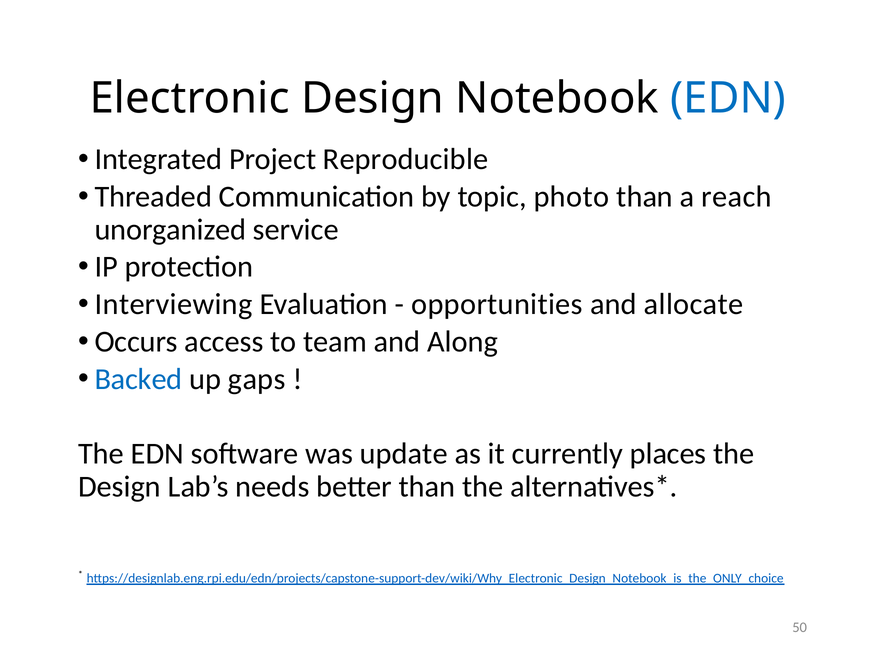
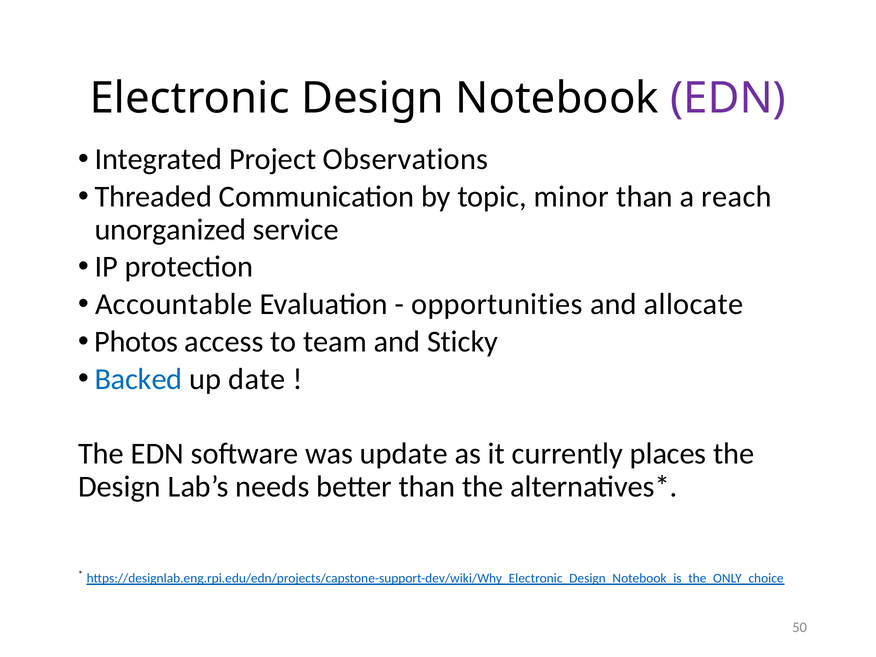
EDN at (728, 98) colour: blue -> purple
Reproducible: Reproducible -> Observations
photo: photo -> minor
Interviewing: Interviewing -> Accountable
Occurs: Occurs -> Photos
Along: Along -> Sticky
gaps: gaps -> date
